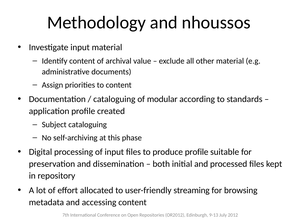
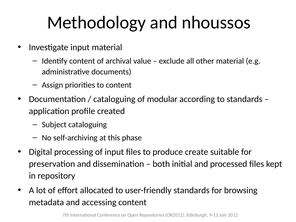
produce profile: profile -> create
user-friendly streaming: streaming -> standards
